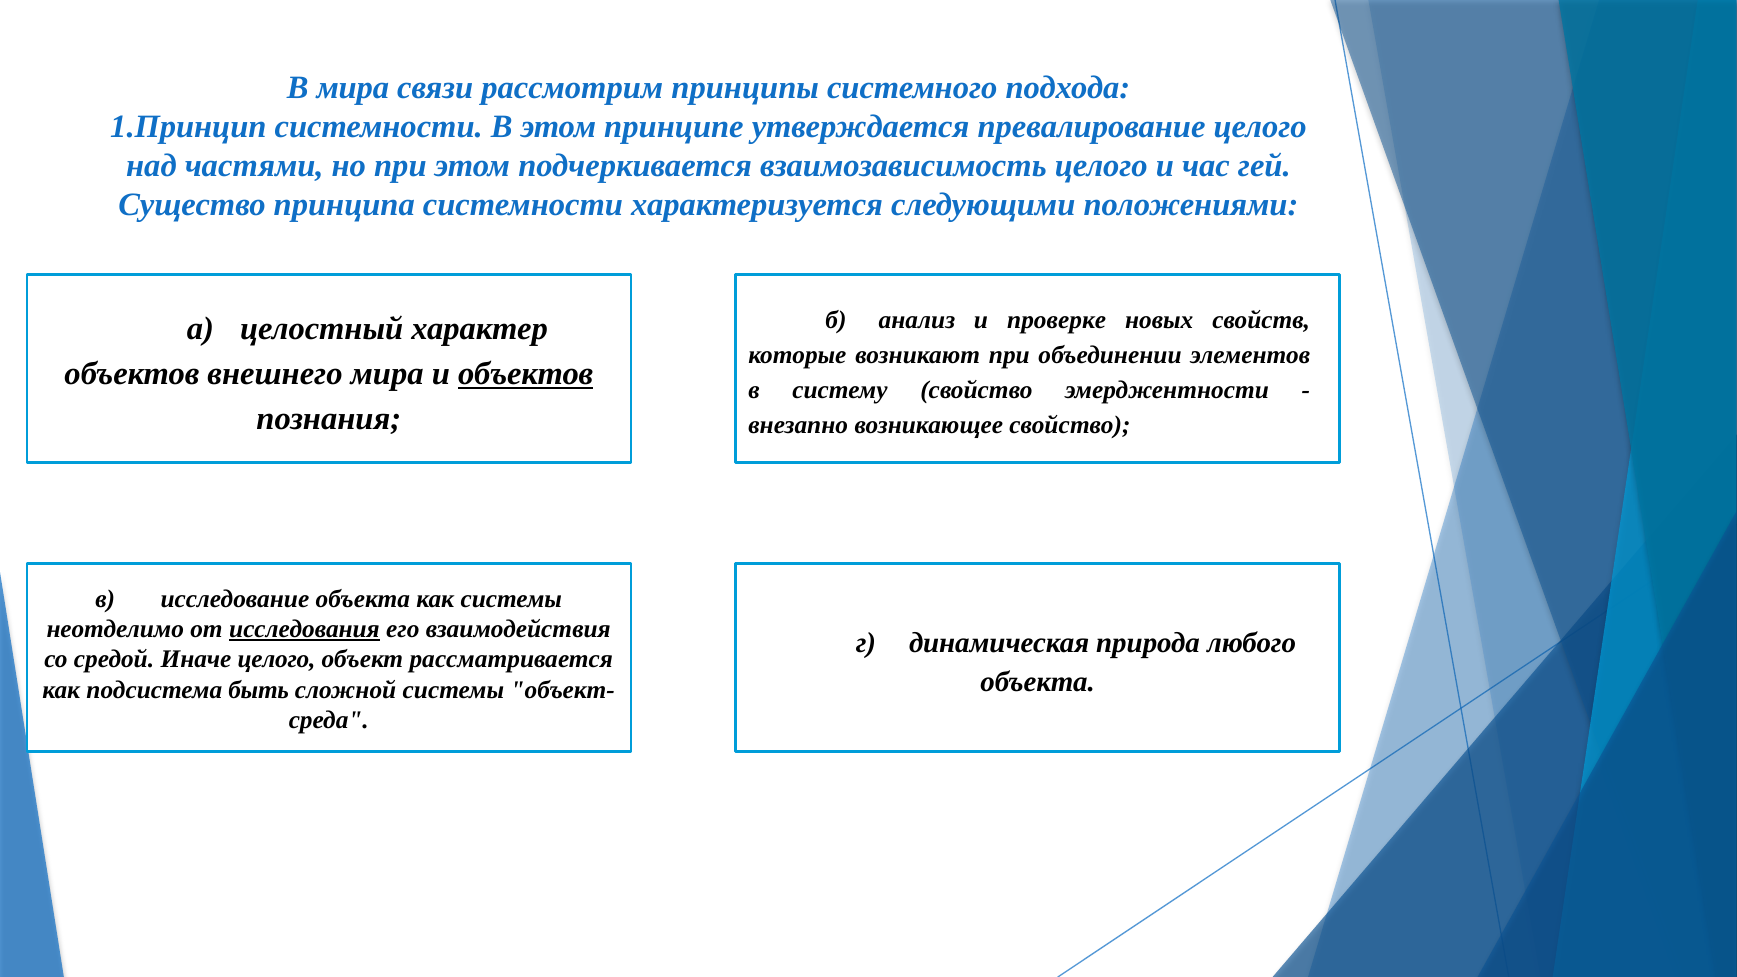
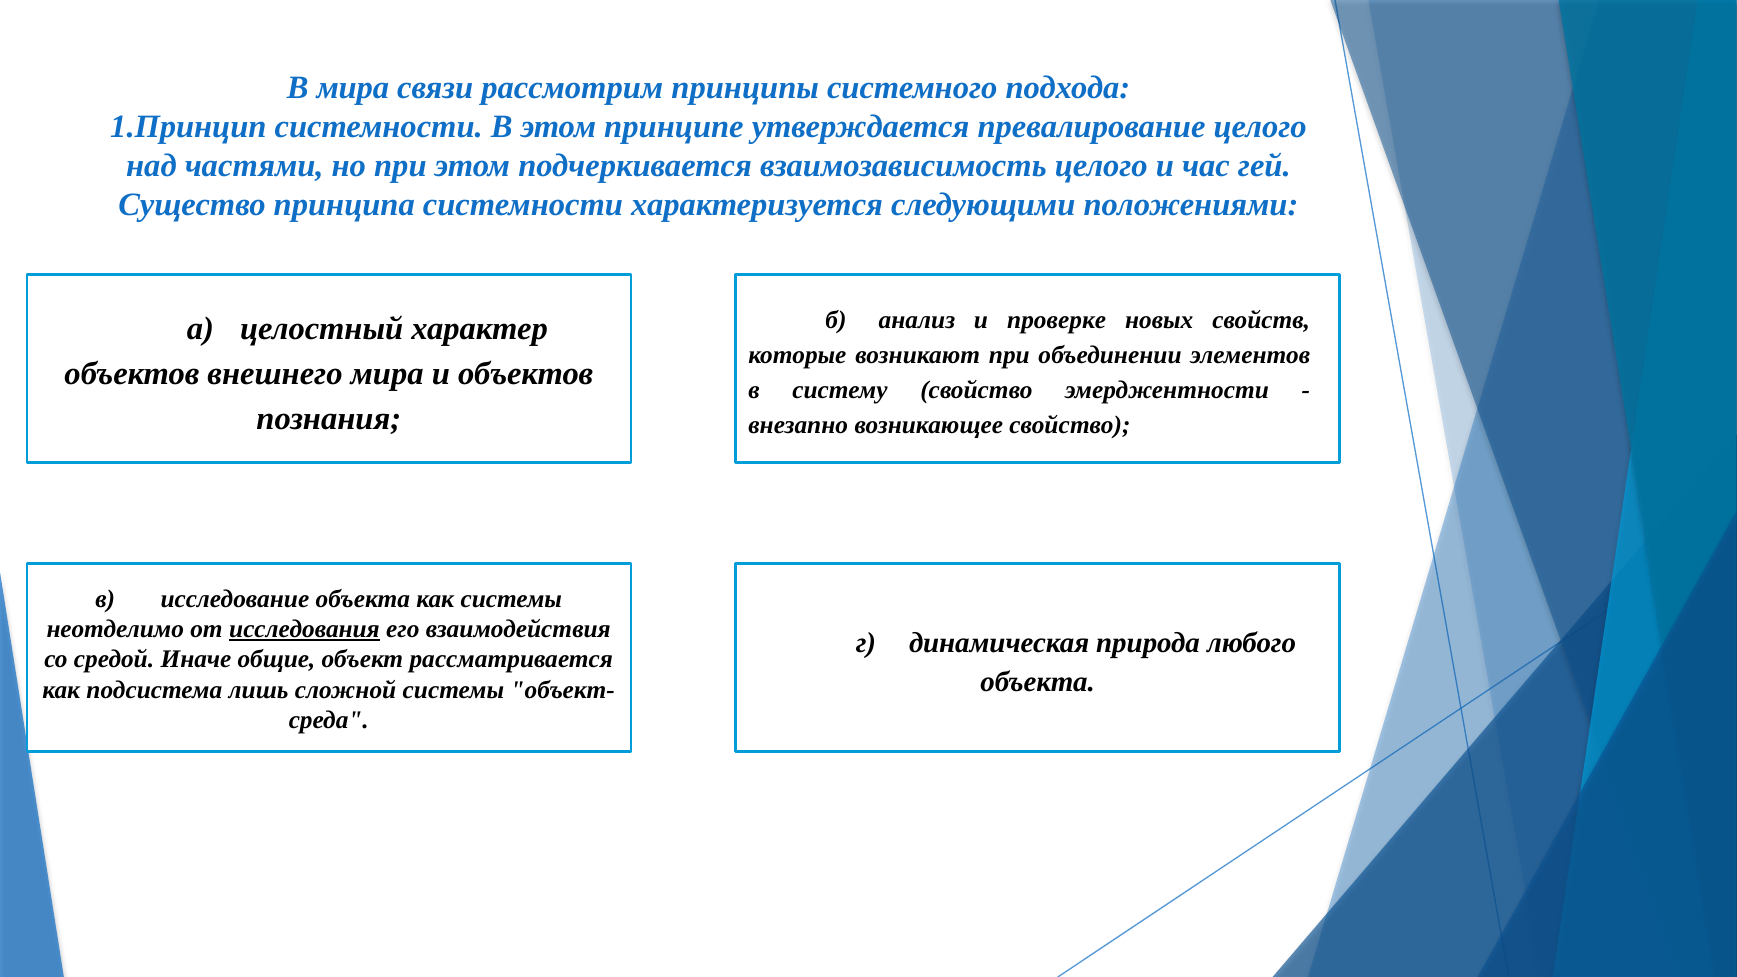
объектов at (526, 374) underline: present -> none
Иначе целого: целого -> общие
быть: быть -> лишь
